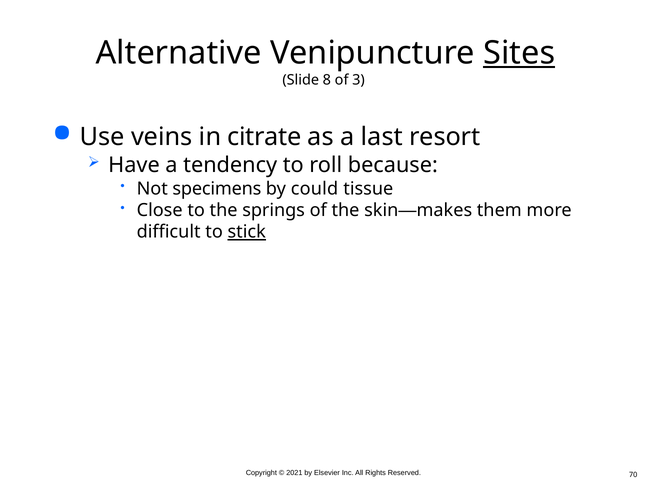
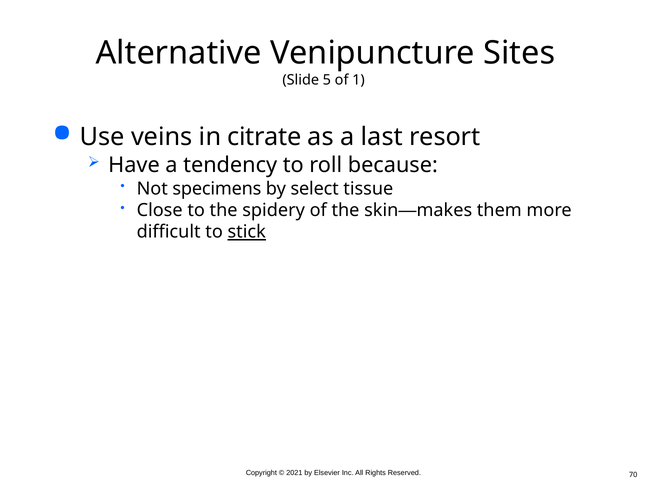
Sites underline: present -> none
8: 8 -> 5
3: 3 -> 1
could: could -> select
springs: springs -> spidery
